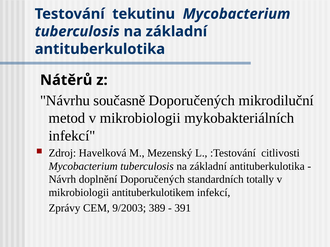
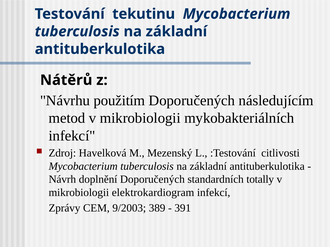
současně: současně -> použitím
mikrodiluční: mikrodiluční -> následujícím
antituberkulotikem: antituberkulotikem -> elektrokardiogram
